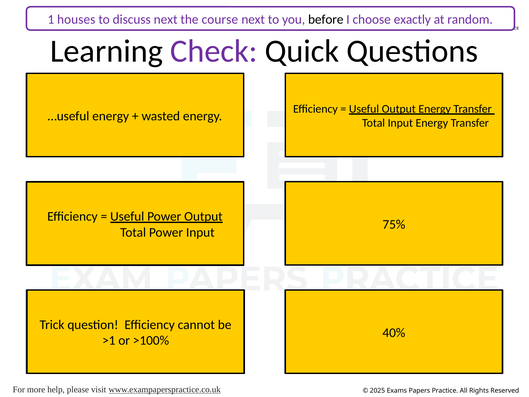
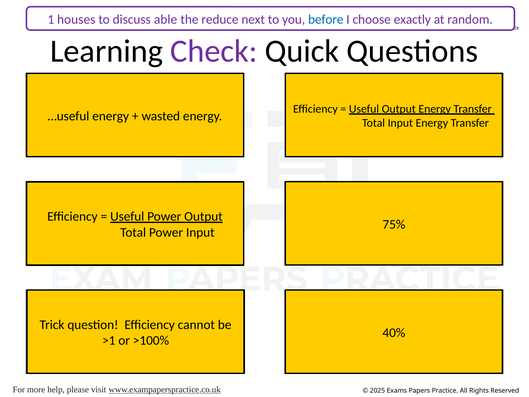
discuss next: next -> able
course: course -> reduce
before colour: black -> blue
